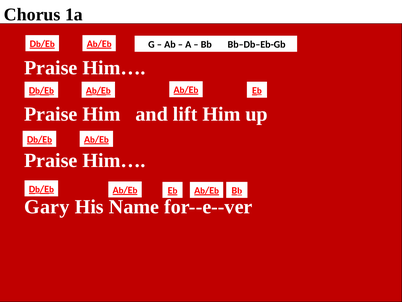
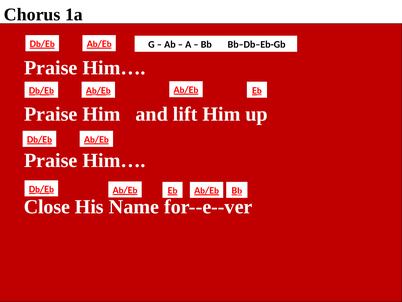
Gary: Gary -> Close
